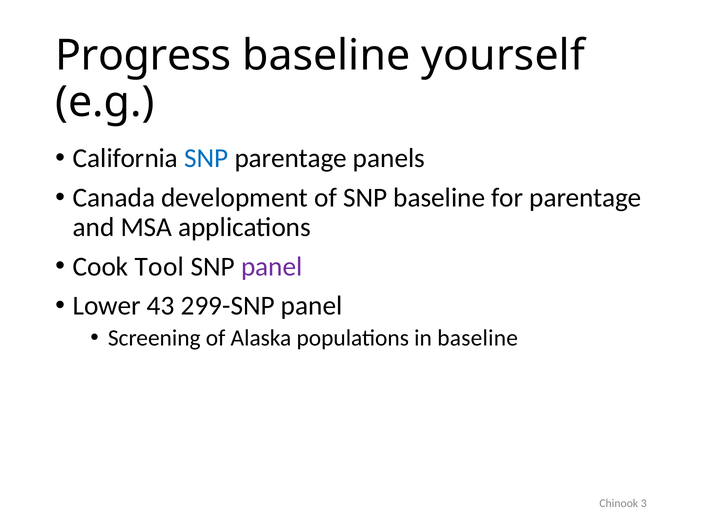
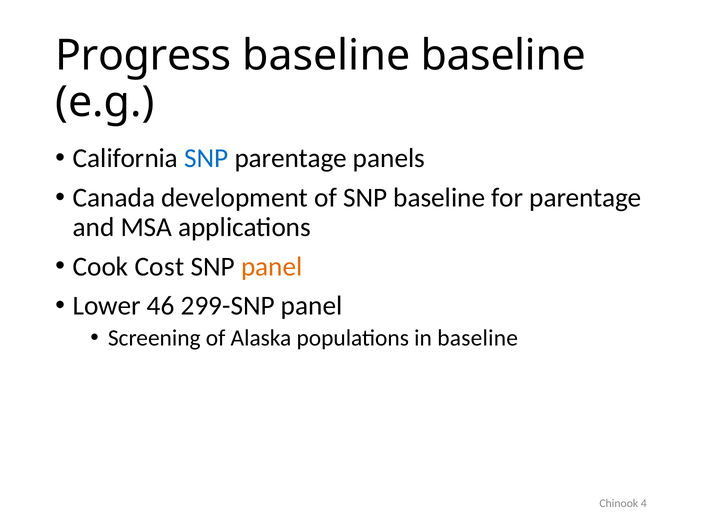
baseline yourself: yourself -> baseline
Tool: Tool -> Cost
panel at (272, 266) colour: purple -> orange
43: 43 -> 46
3: 3 -> 4
